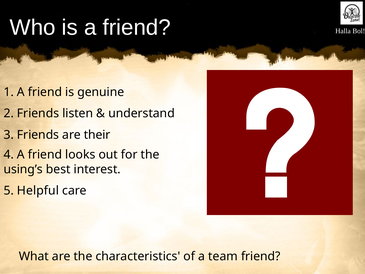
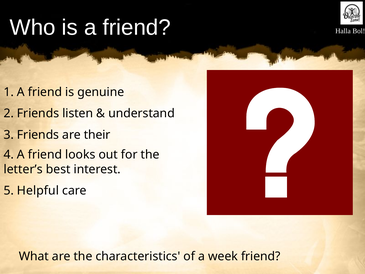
using’s: using’s -> letter’s
team: team -> week
